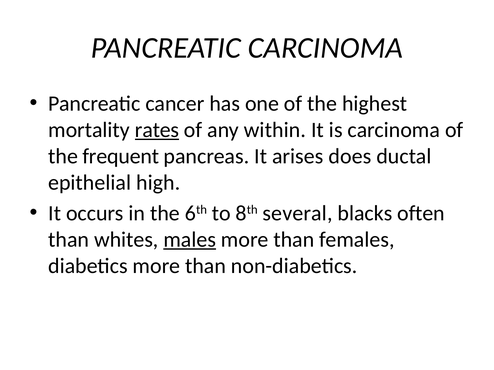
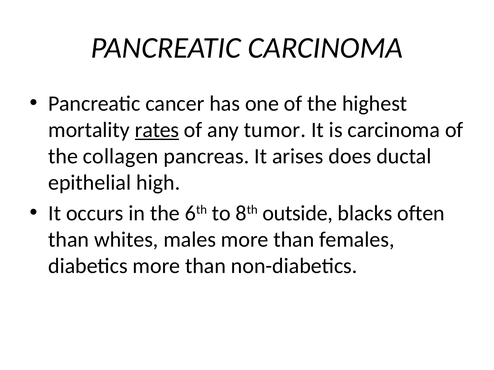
within: within -> tumor
frequent: frequent -> collagen
several: several -> outside
males underline: present -> none
